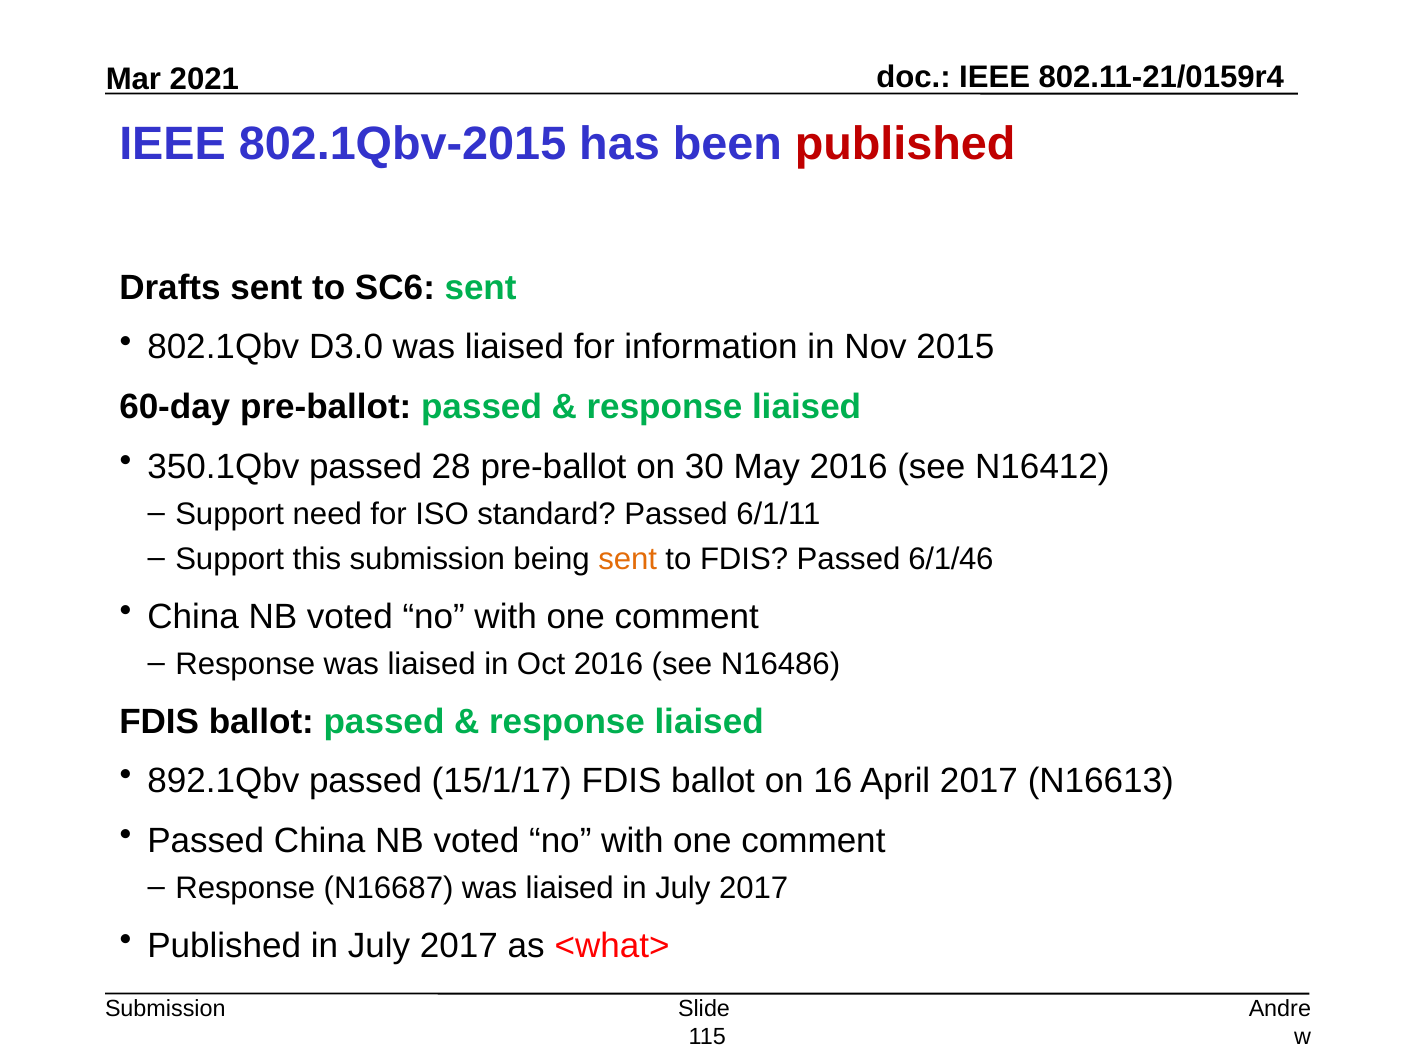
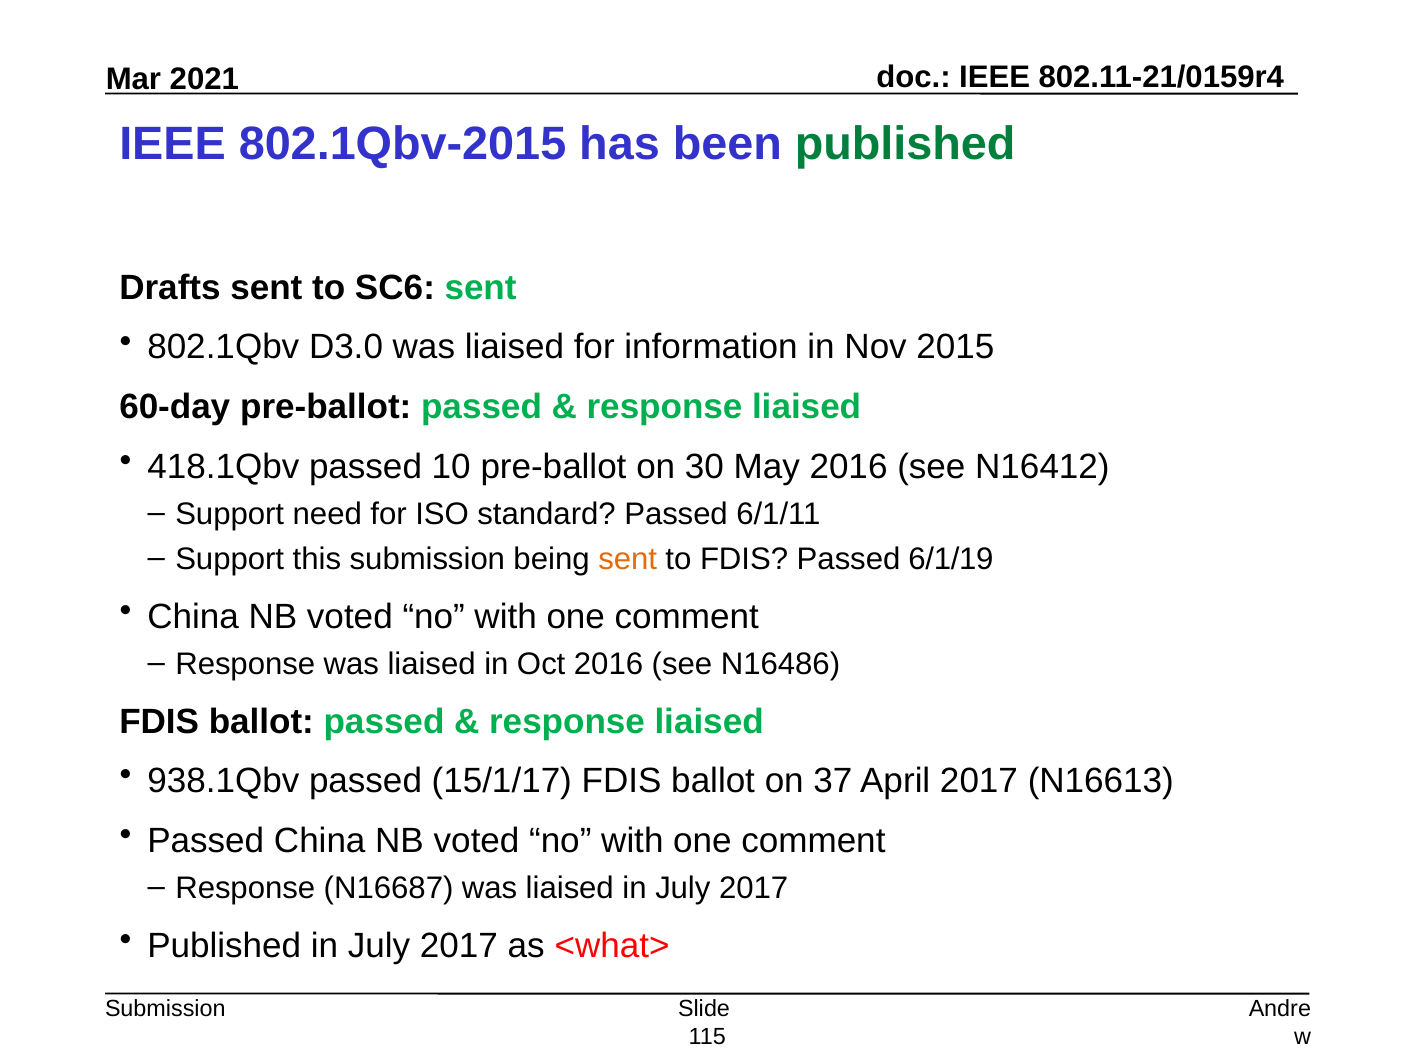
published at (905, 144) colour: red -> green
350.1Qbv: 350.1Qbv -> 418.1Qbv
28: 28 -> 10
6/1/46: 6/1/46 -> 6/1/19
892.1Qbv: 892.1Qbv -> 938.1Qbv
16: 16 -> 37
